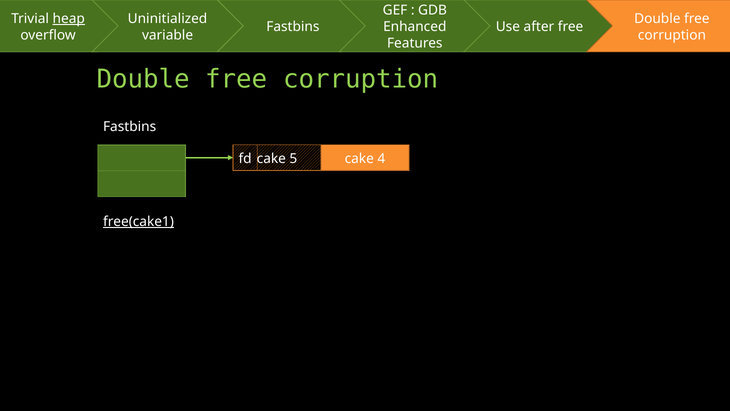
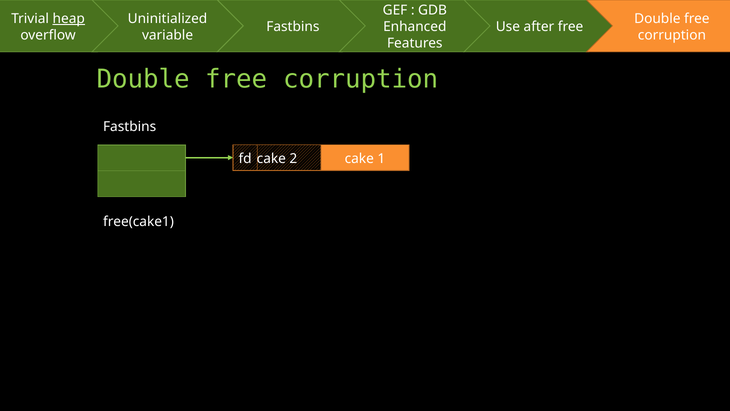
5: 5 -> 2
4: 4 -> 1
free(cake1 underline: present -> none
